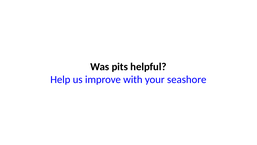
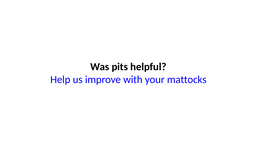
seashore: seashore -> mattocks
